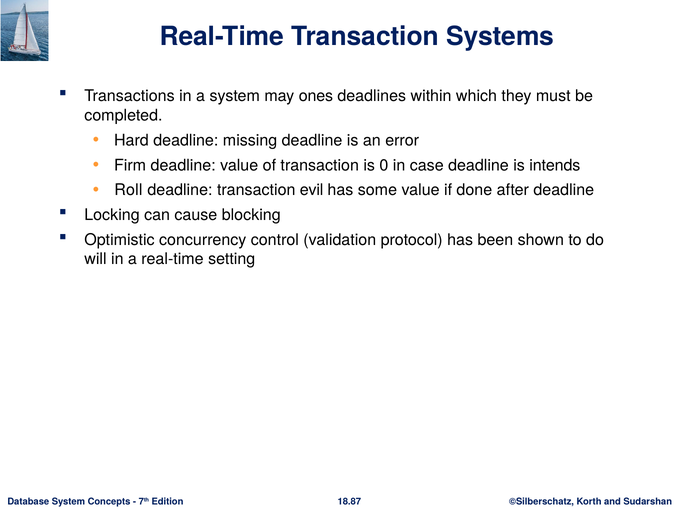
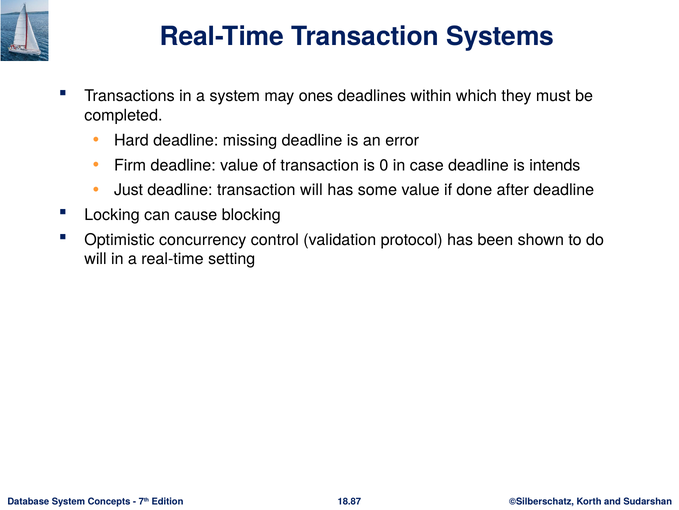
Roll: Roll -> Just
transaction evil: evil -> will
